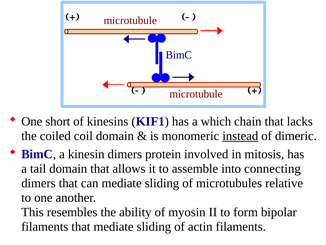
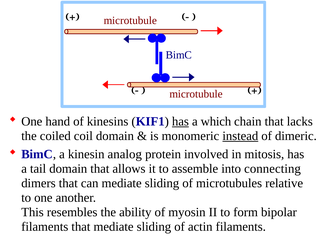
short: short -> hand
has at (180, 121) underline: none -> present
kinesin dimers: dimers -> analog
